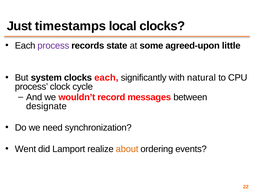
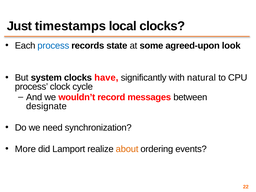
process at (53, 46) colour: purple -> blue
little: little -> look
clocks each: each -> have
Went: Went -> More
